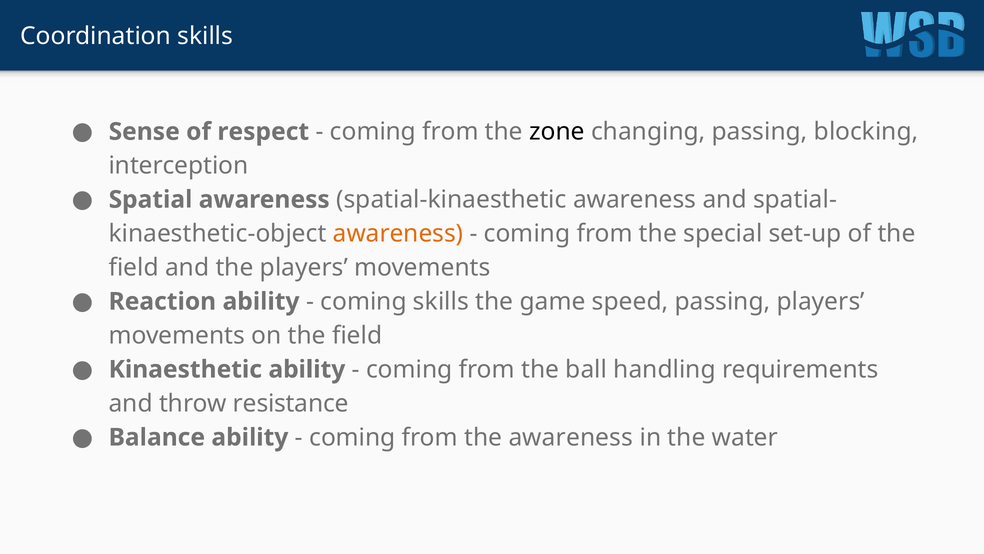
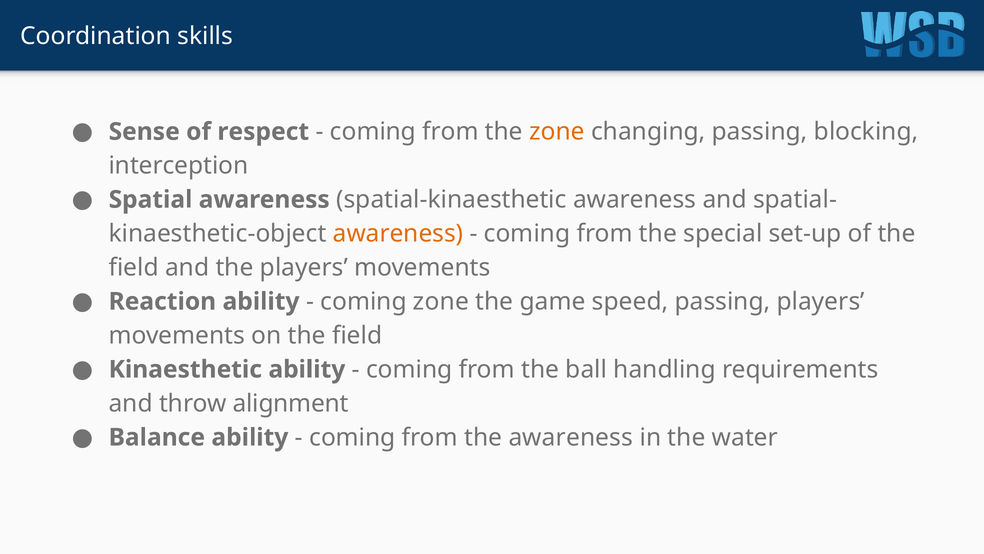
zone at (557, 132) colour: black -> orange
coming skills: skills -> zone
resistance: resistance -> alignment
